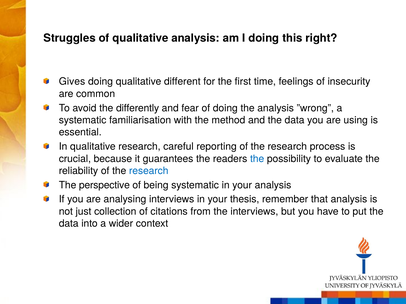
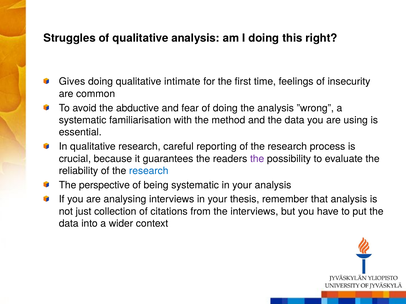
different: different -> intimate
differently: differently -> abductive
the at (257, 159) colour: blue -> purple
